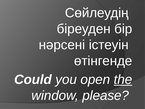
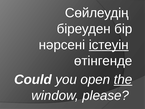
істеуін underline: none -> present
